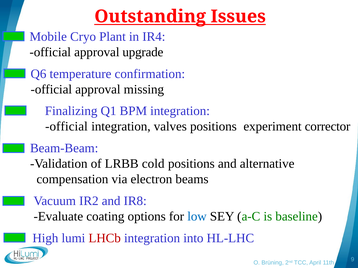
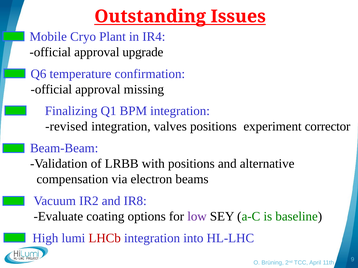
official at (66, 127): official -> revised
cold: cold -> with
low colour: blue -> purple
